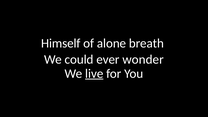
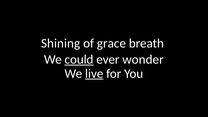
Himself: Himself -> Shining
alone: alone -> grace
could underline: none -> present
